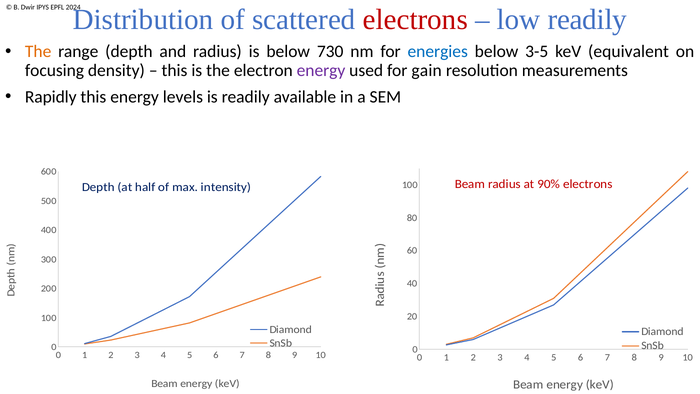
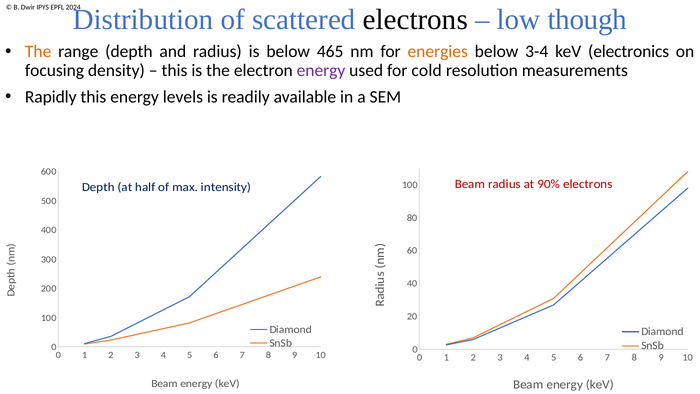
electrons at (415, 20) colour: red -> black
low readily: readily -> though
730: 730 -> 465
energies colour: blue -> orange
3-5: 3-5 -> 3-4
equivalent: equivalent -> electronics
gain: gain -> cold
